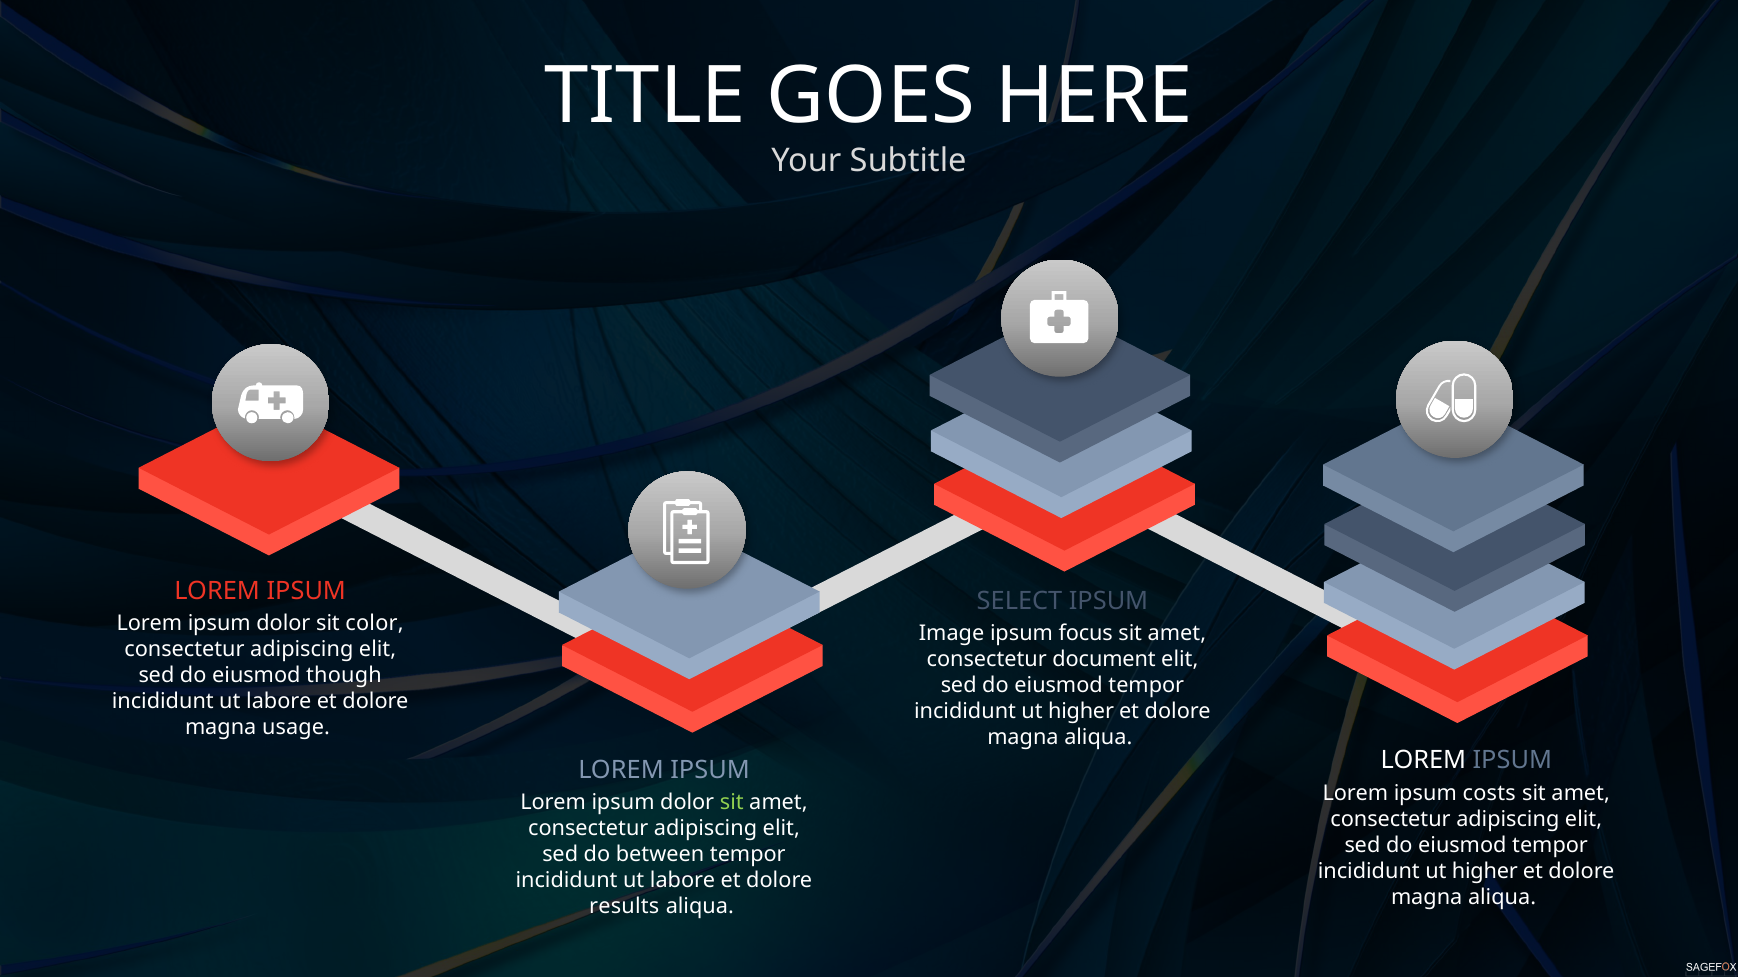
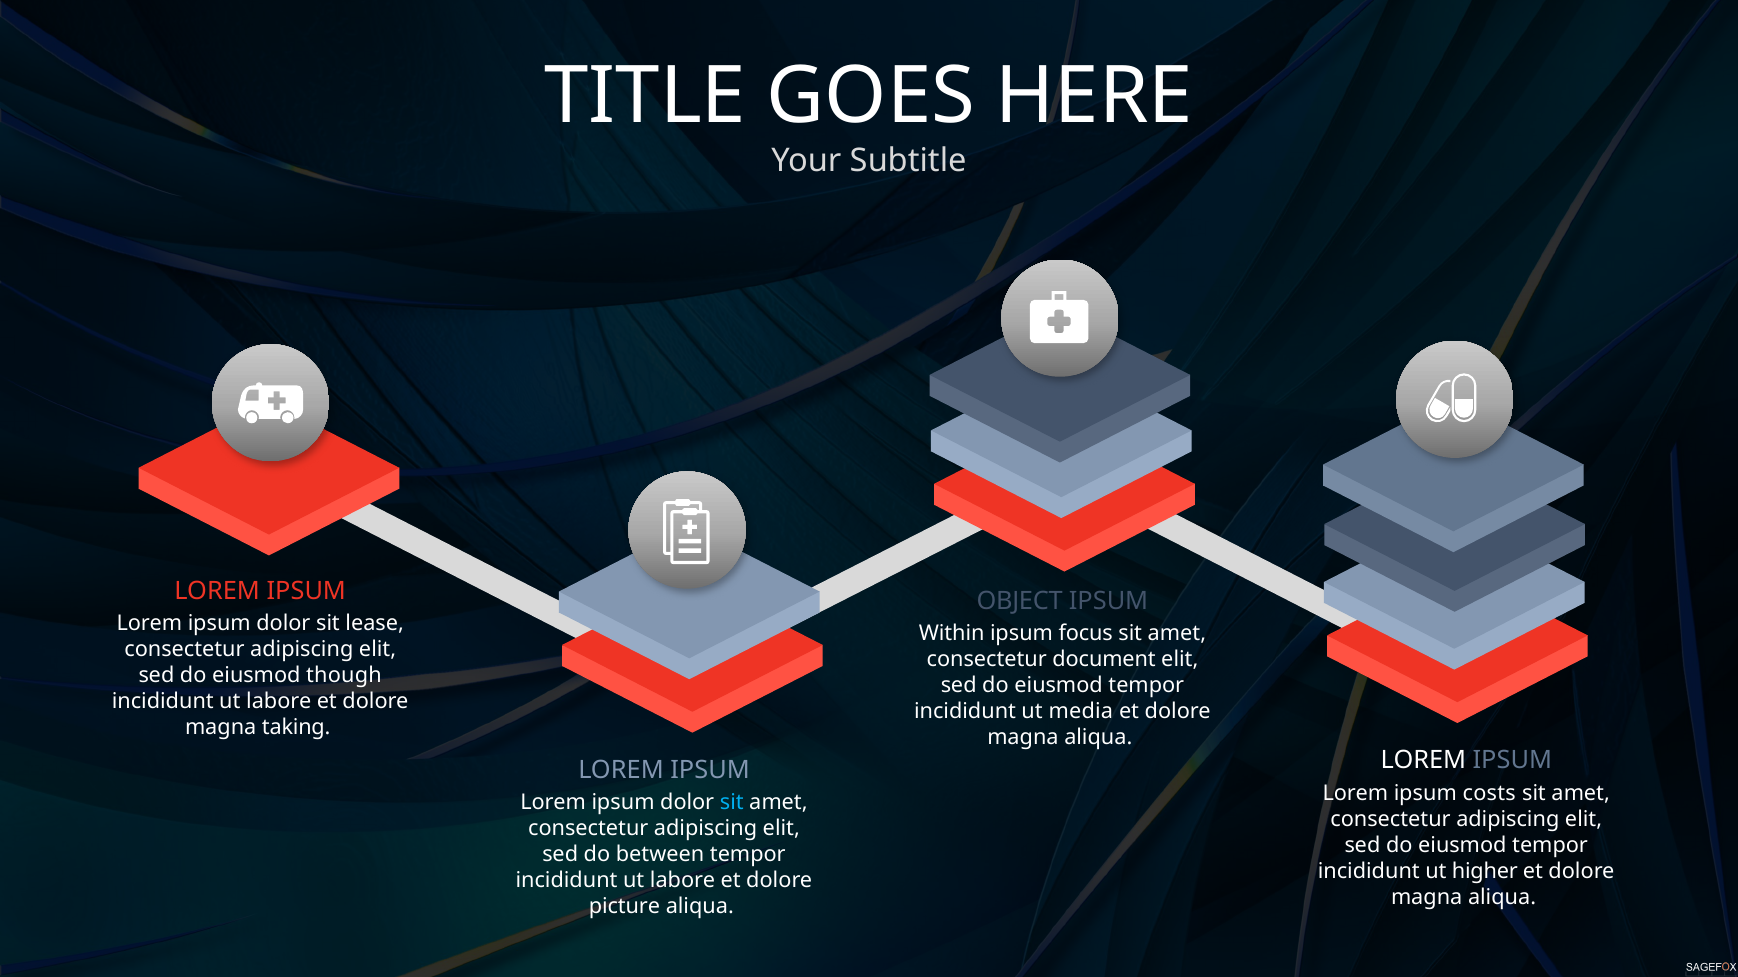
SELECT: SELECT -> OBJECT
color: color -> lease
Image: Image -> Within
higher at (1081, 712): higher -> media
usage: usage -> taking
sit at (732, 803) colour: light green -> light blue
results: results -> picture
